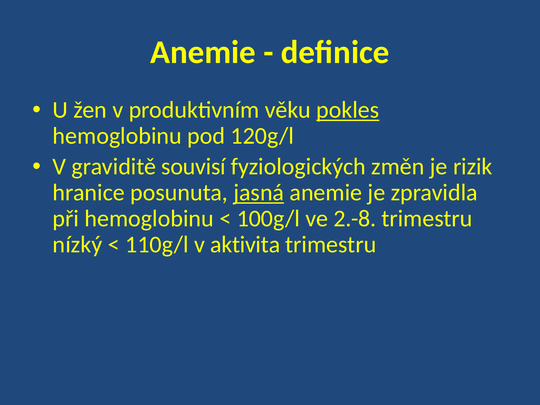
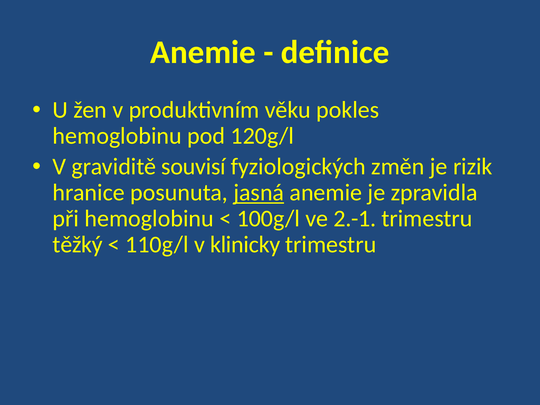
pokles underline: present -> none
2.-8: 2.-8 -> 2.-1
nízký: nízký -> těžký
aktivita: aktivita -> klinicky
